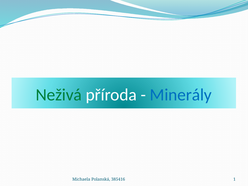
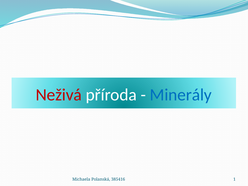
Neživá colour: green -> red
